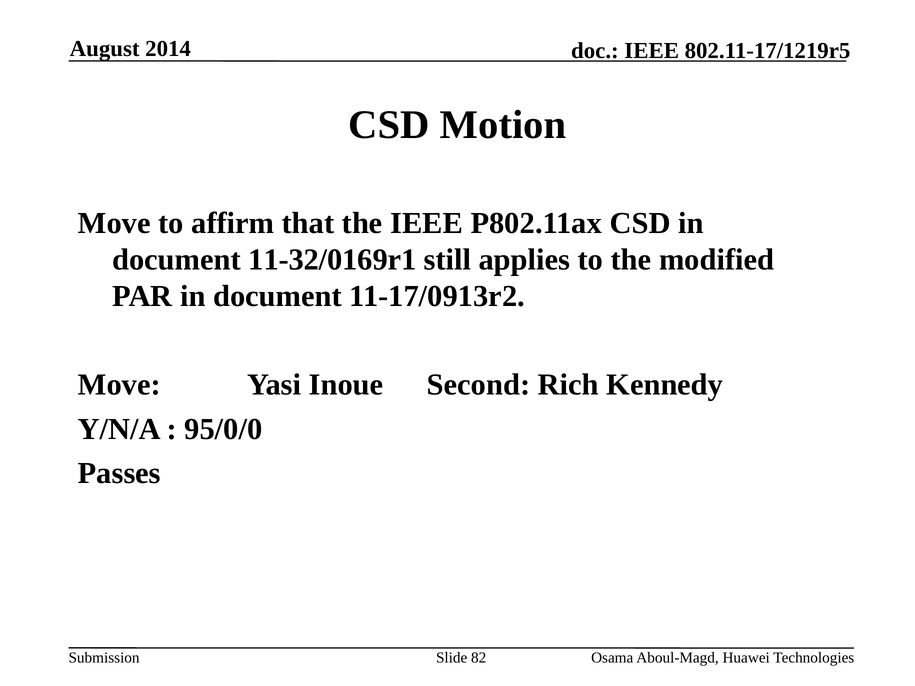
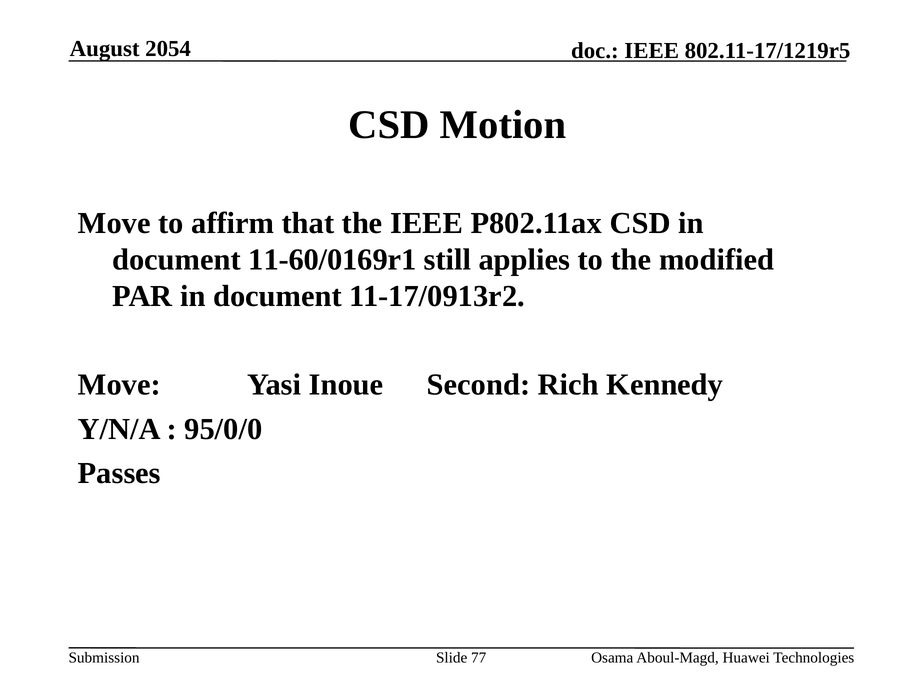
2014: 2014 -> 2054
11-32/0169r1: 11-32/0169r1 -> 11-60/0169r1
82: 82 -> 77
